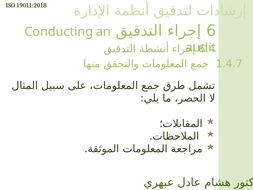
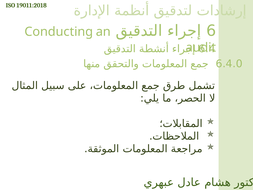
1.4.7: 1.4.7 -> 6.4.0
